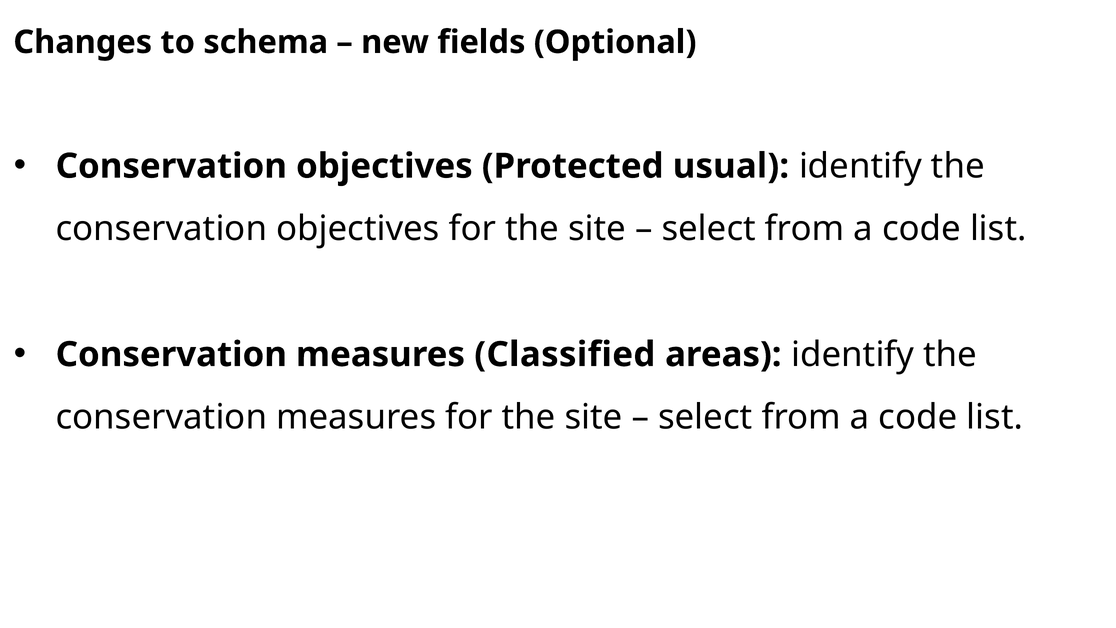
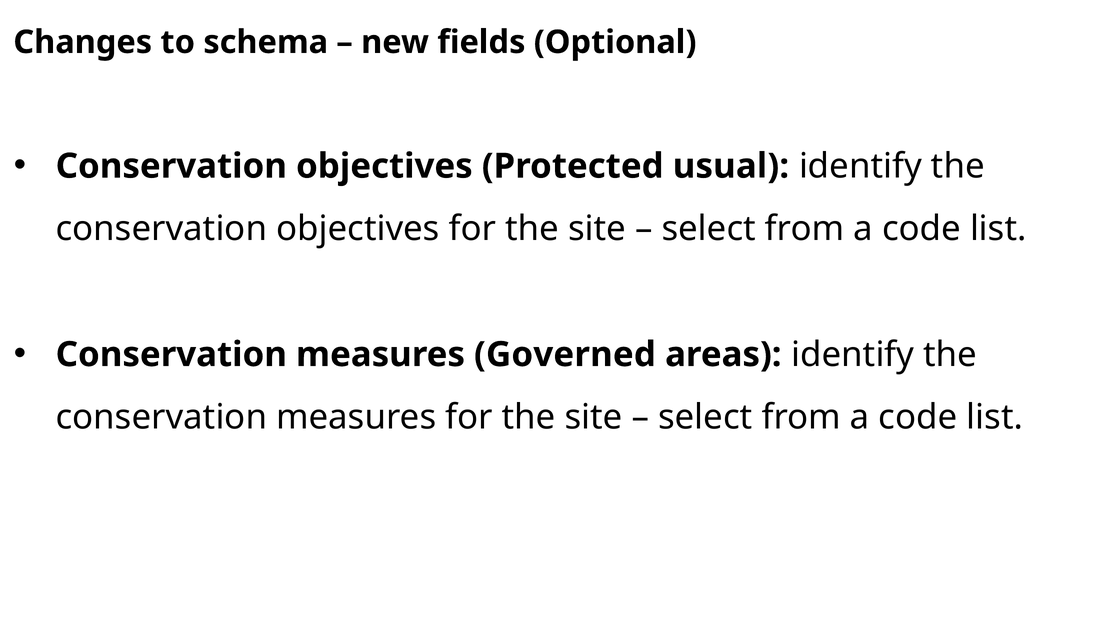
Classified: Classified -> Governed
